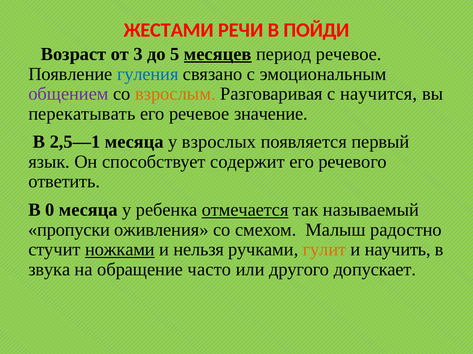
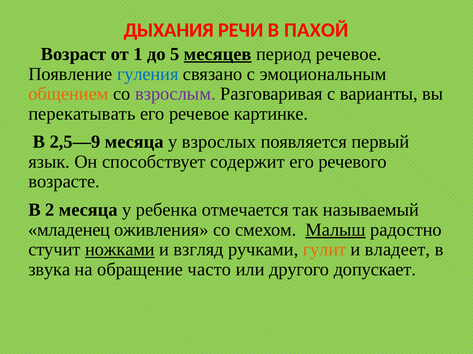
ЖЕСТАМИ: ЖЕСТАМИ -> ДЫХАНИЯ
ПОЙДИ: ПОЙДИ -> ПАХОЙ
3: 3 -> 1
общением colour: purple -> orange
взрослым colour: orange -> purple
научится: научится -> варианты
значение: значение -> картинке
2,5—1: 2,5—1 -> 2,5—9
ответить: ответить -> возрасте
0: 0 -> 2
отмечается underline: present -> none
пропуски: пропуски -> младенец
Малыш underline: none -> present
нельзя: нельзя -> взгляд
научить: научить -> владеет
